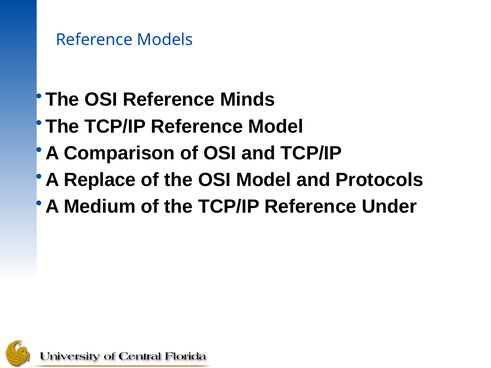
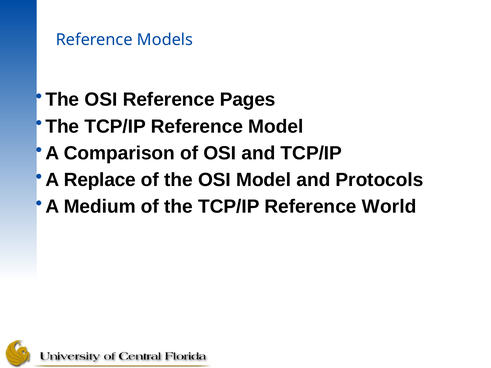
Minds: Minds -> Pages
Under: Under -> World
